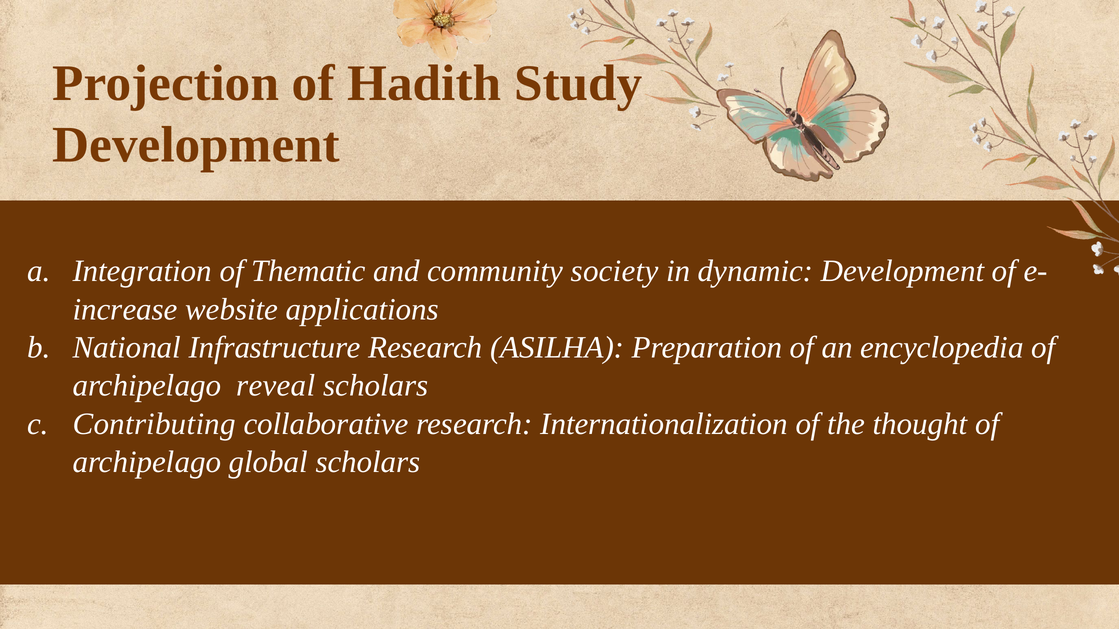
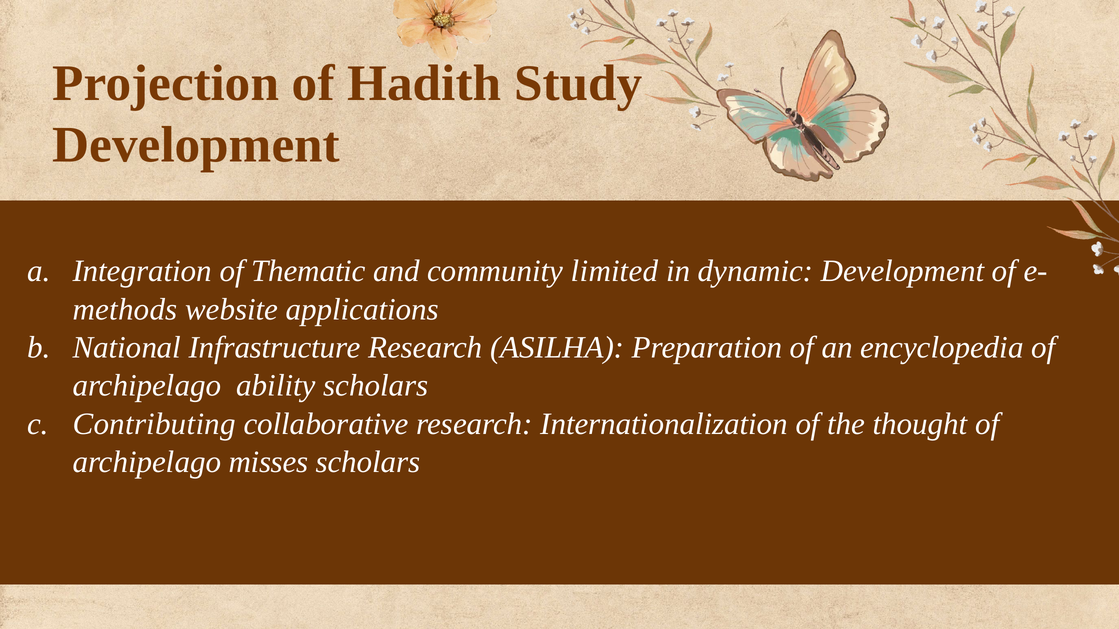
society: society -> limited
increase: increase -> methods
reveal: reveal -> ability
global: global -> misses
